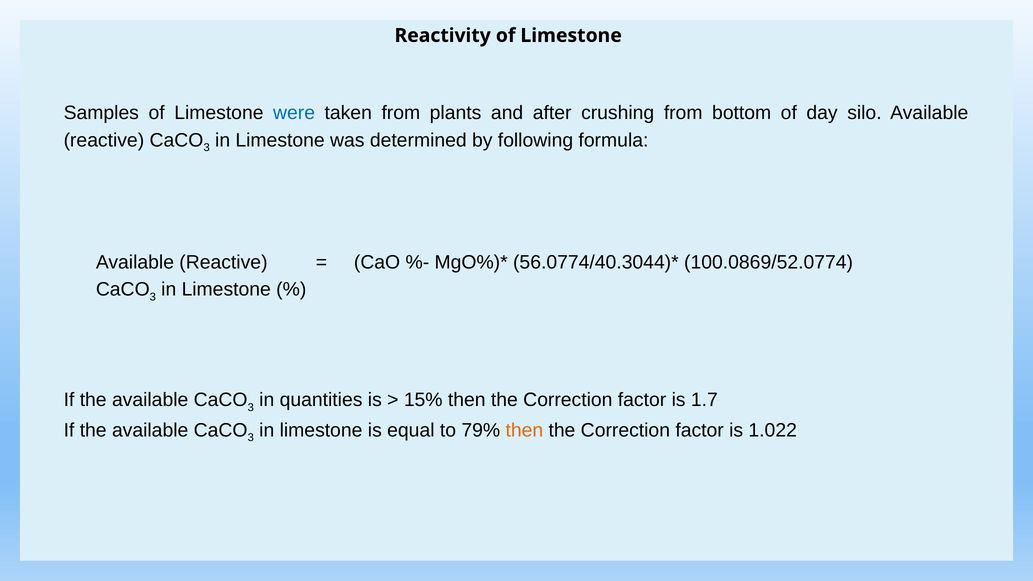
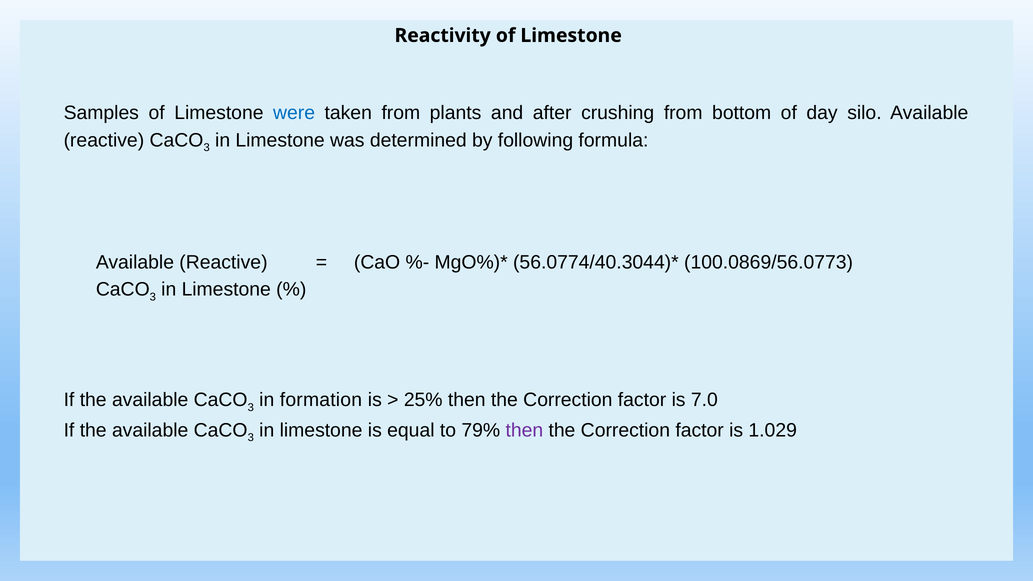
100.0869/52.0774: 100.0869/52.0774 -> 100.0869/56.0773
quantities: quantities -> formation
15%: 15% -> 25%
1.7: 1.7 -> 7.0
then at (524, 430) colour: orange -> purple
1.022: 1.022 -> 1.029
